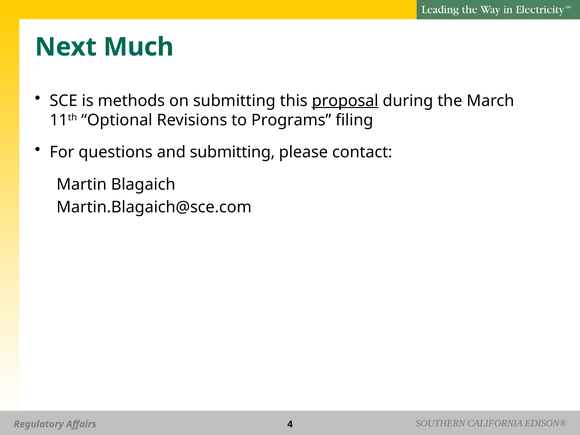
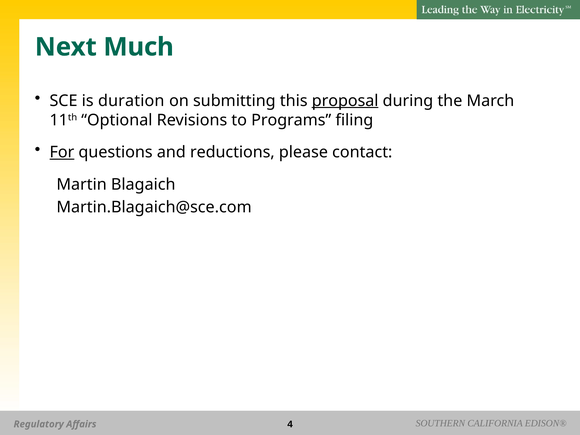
methods: methods -> duration
For underline: none -> present
and submitting: submitting -> reductions
